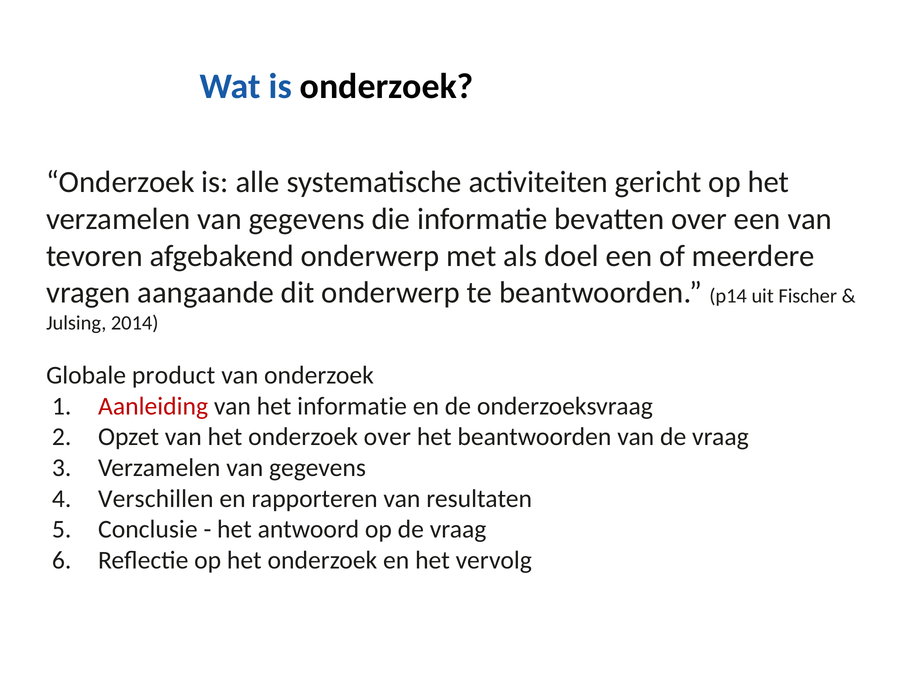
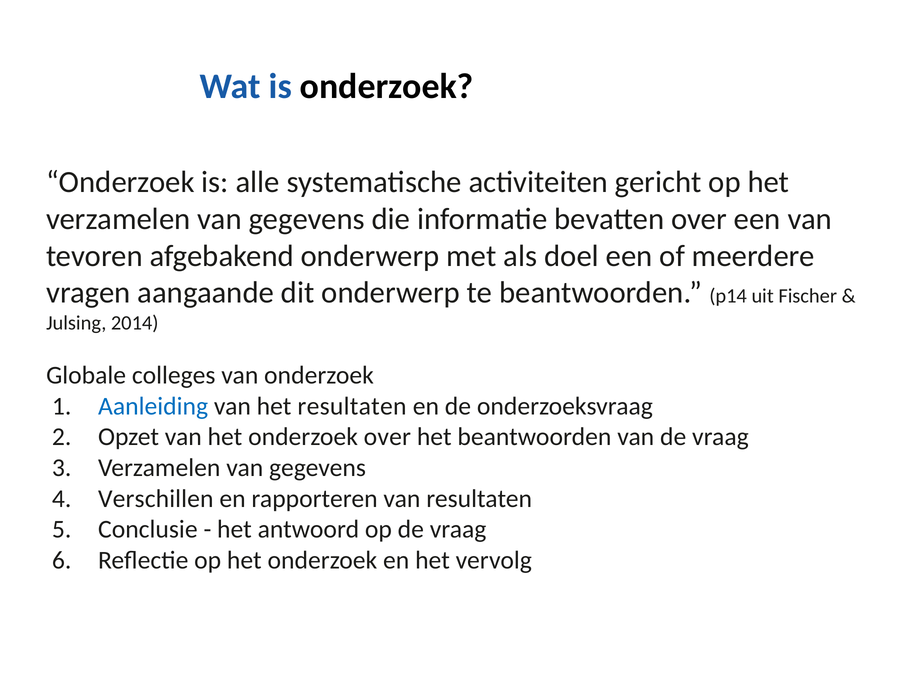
product: product -> colleges
Aanleiding colour: red -> blue
het informatie: informatie -> resultaten
